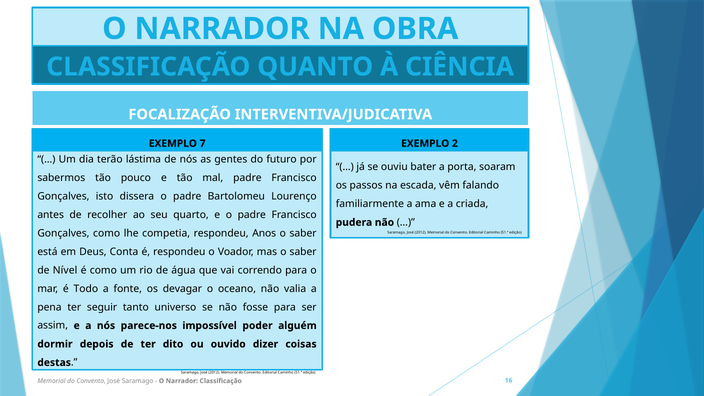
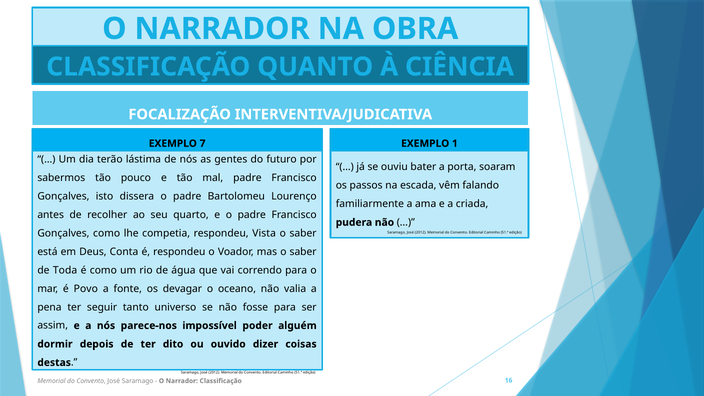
2: 2 -> 1
Anos: Anos -> Vista
Nível: Nível -> Toda
Todo: Todo -> Povo
